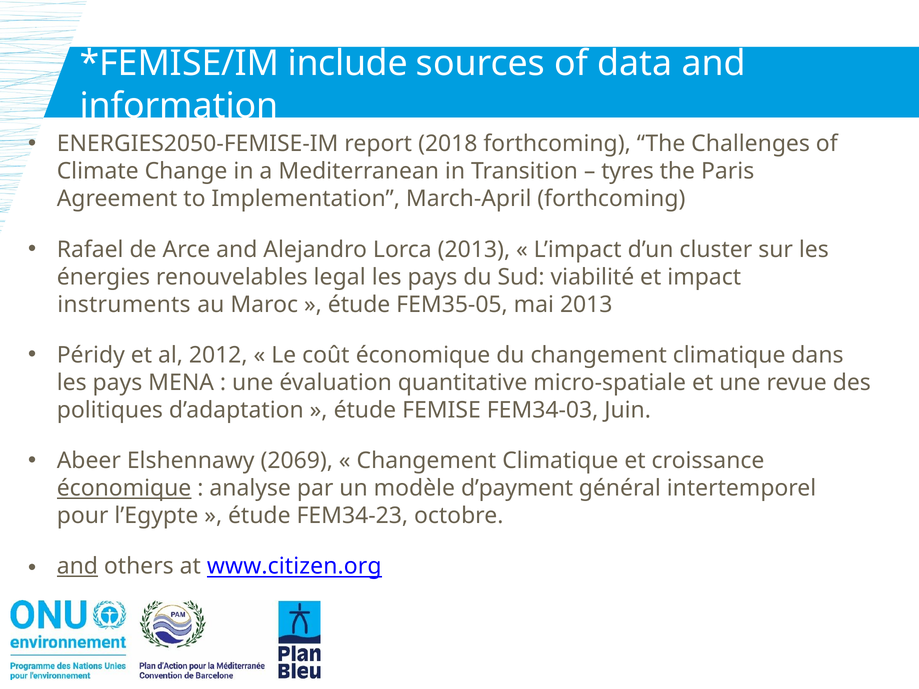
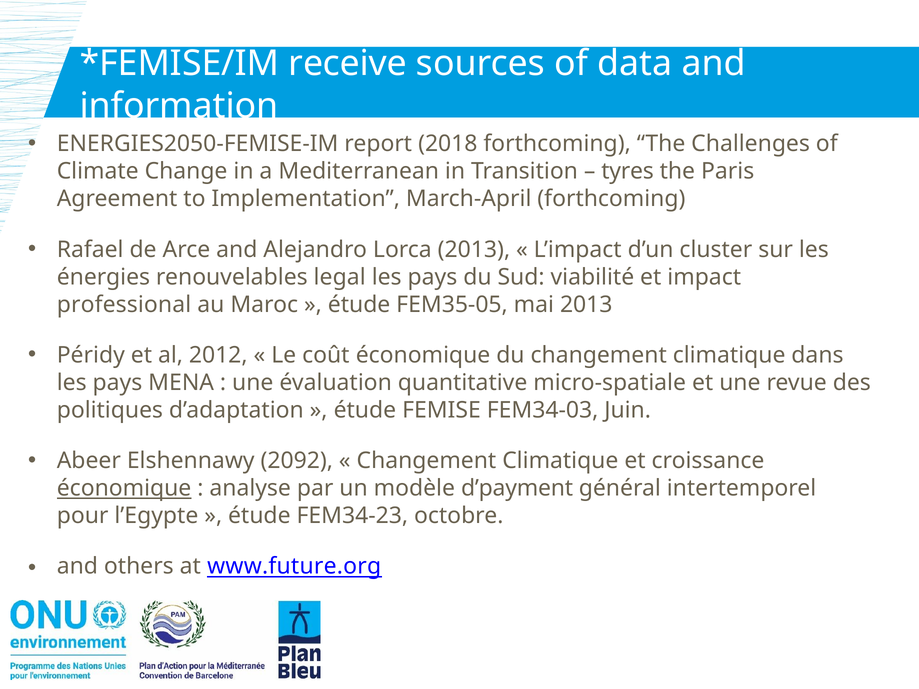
include: include -> receive
instruments: instruments -> professional
2069: 2069 -> 2092
and at (77, 567) underline: present -> none
www.citizen.org: www.citizen.org -> www.future.org
